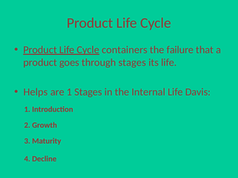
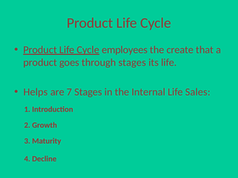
containers: containers -> employees
failure: failure -> create
are 1: 1 -> 7
Davis: Davis -> Sales
